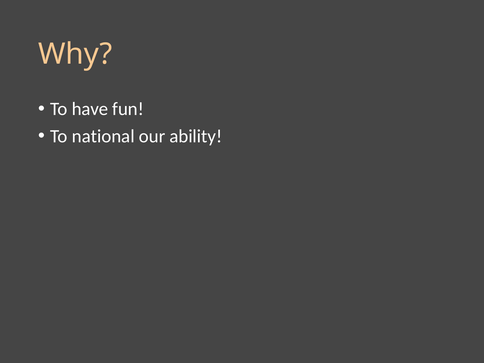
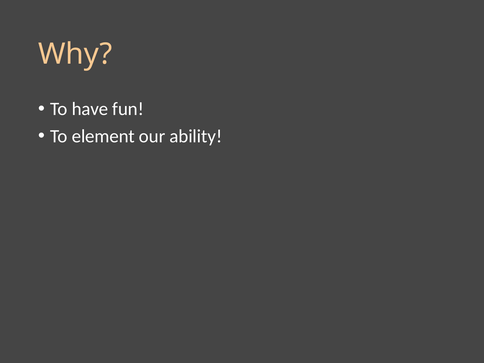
national: national -> element
